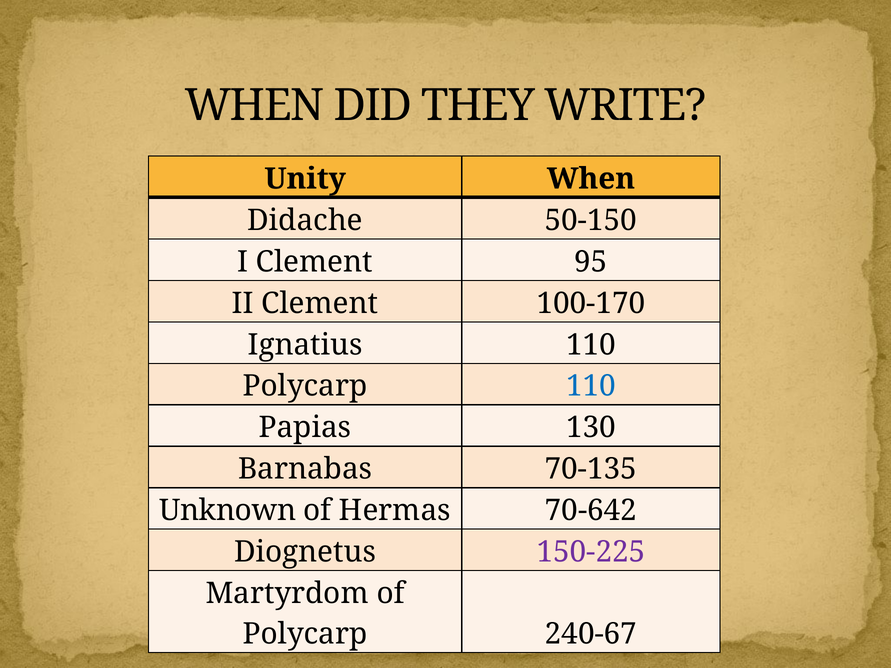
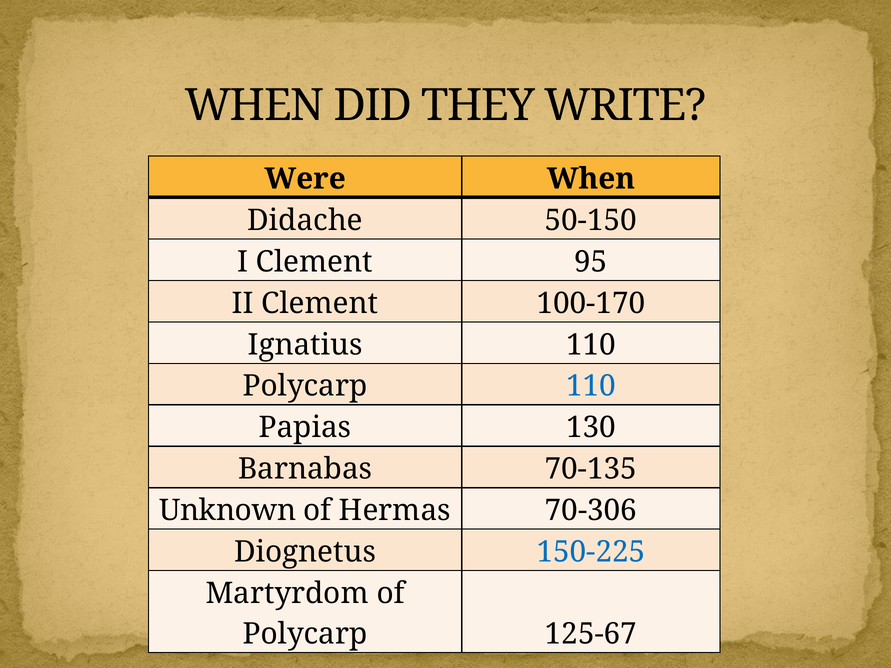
Unity: Unity -> Were
70-642: 70-642 -> 70-306
150-225 colour: purple -> blue
240-67: 240-67 -> 125-67
